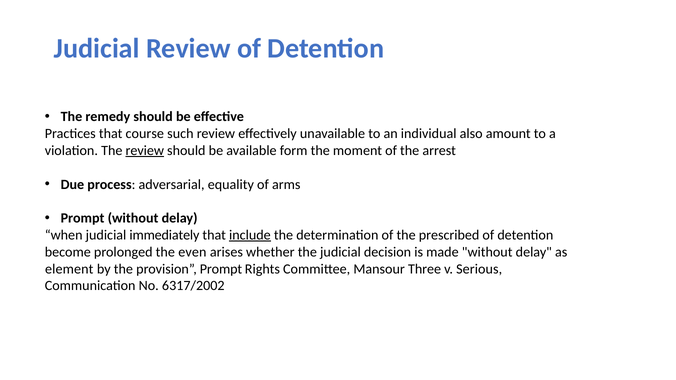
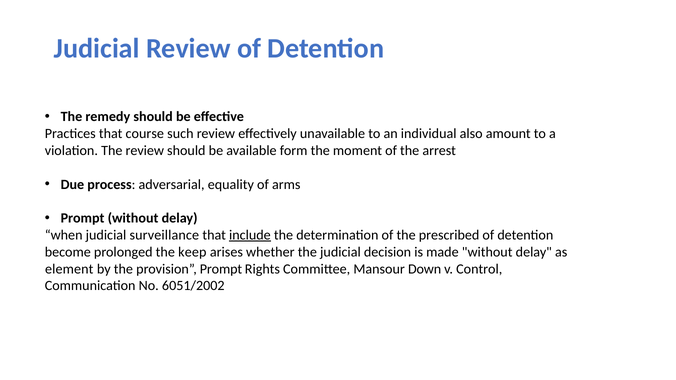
review at (145, 151) underline: present -> none
immediately: immediately -> surveillance
even: even -> keep
Three: Three -> Down
Serious: Serious -> Control
6317/2002: 6317/2002 -> 6051/2002
